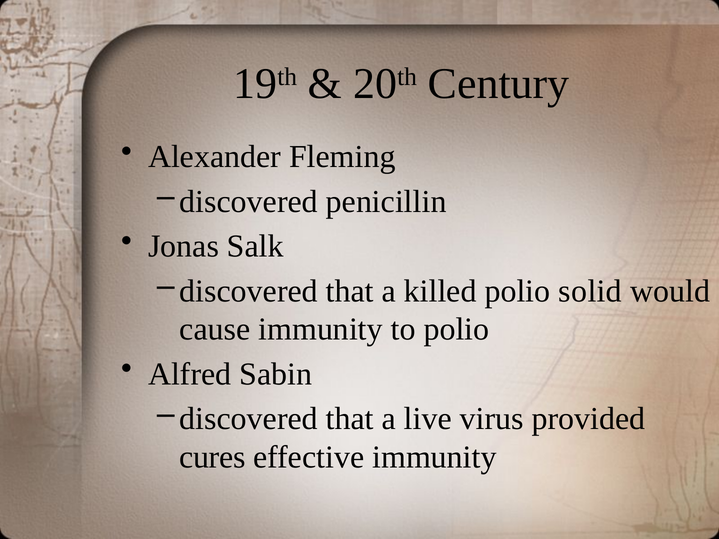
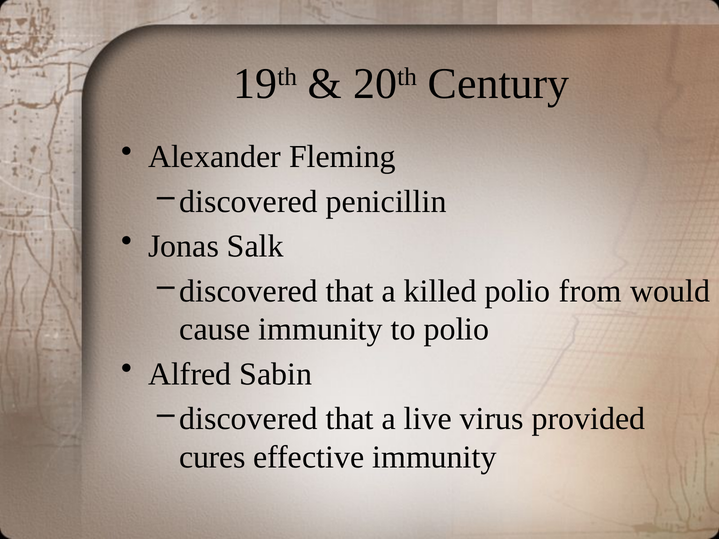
solid: solid -> from
